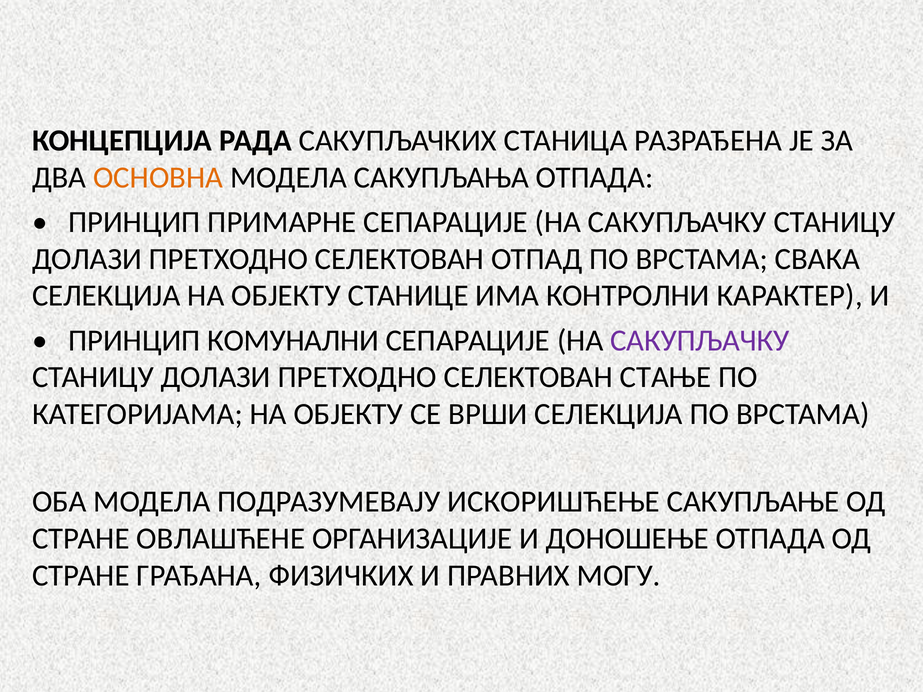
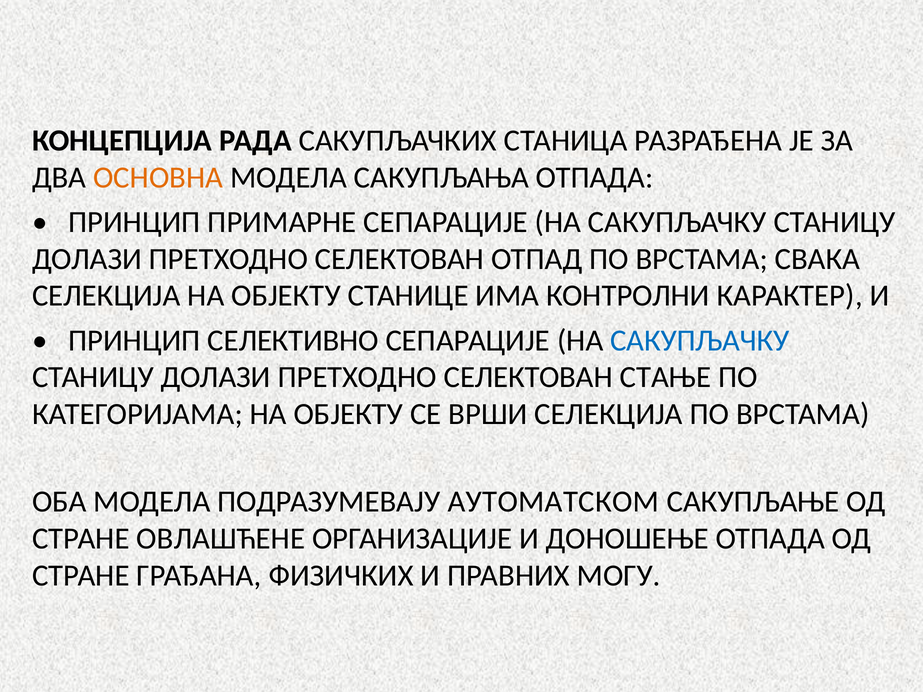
КОМУНАЛНИ: КОМУНАЛНИ -> СЕЛЕКТИВНО
САКУПЉАЧКУ at (700, 341) colour: purple -> blue
ИСКОРИШЋЕЊЕ: ИСКОРИШЋЕЊЕ -> АУТОМАТСКОМ
